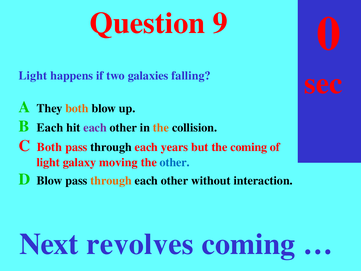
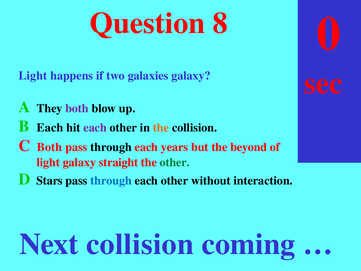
Question 9: 9 -> 8
galaxies falling: falling -> galaxy
both at (77, 108) colour: orange -> purple
the coming: coming -> beyond
moving: moving -> straight
other at (175, 162) colour: blue -> green
D Blow: Blow -> Stars
through at (111, 181) colour: orange -> blue
Next revolves: revolves -> collision
